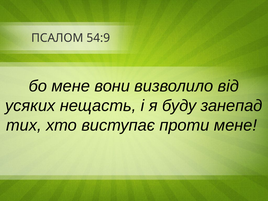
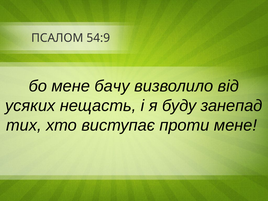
вони: вони -> бачу
